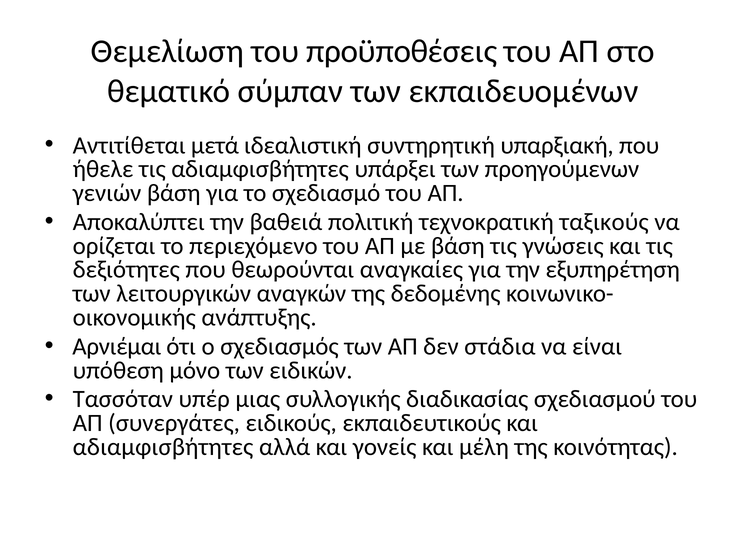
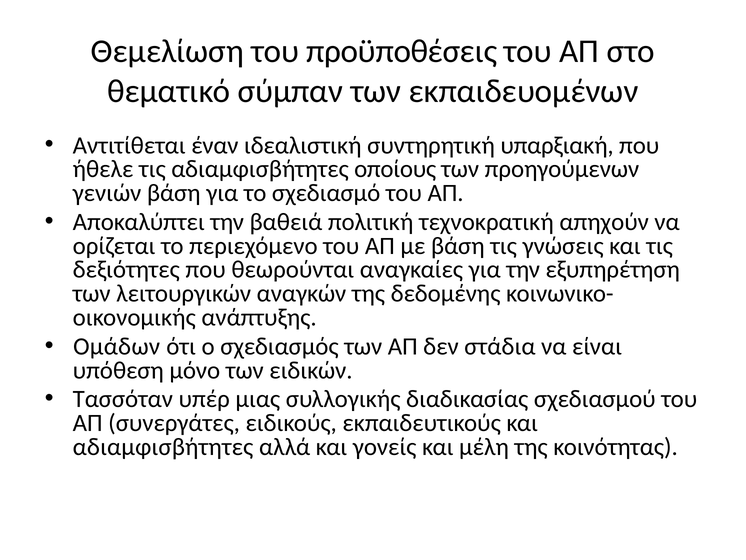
μετά: μετά -> έναν
υπάρξει: υπάρξει -> οποίους
ταξικούς: ταξικούς -> απηχούν
Αρνιέμαι: Αρνιέμαι -> Ομάδων
